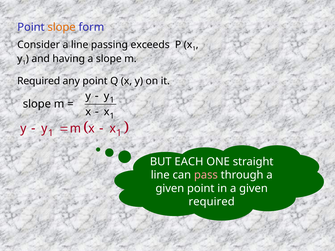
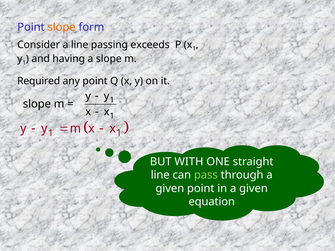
EACH: EACH -> WITH
pass colour: pink -> light green
required at (212, 202): required -> equation
